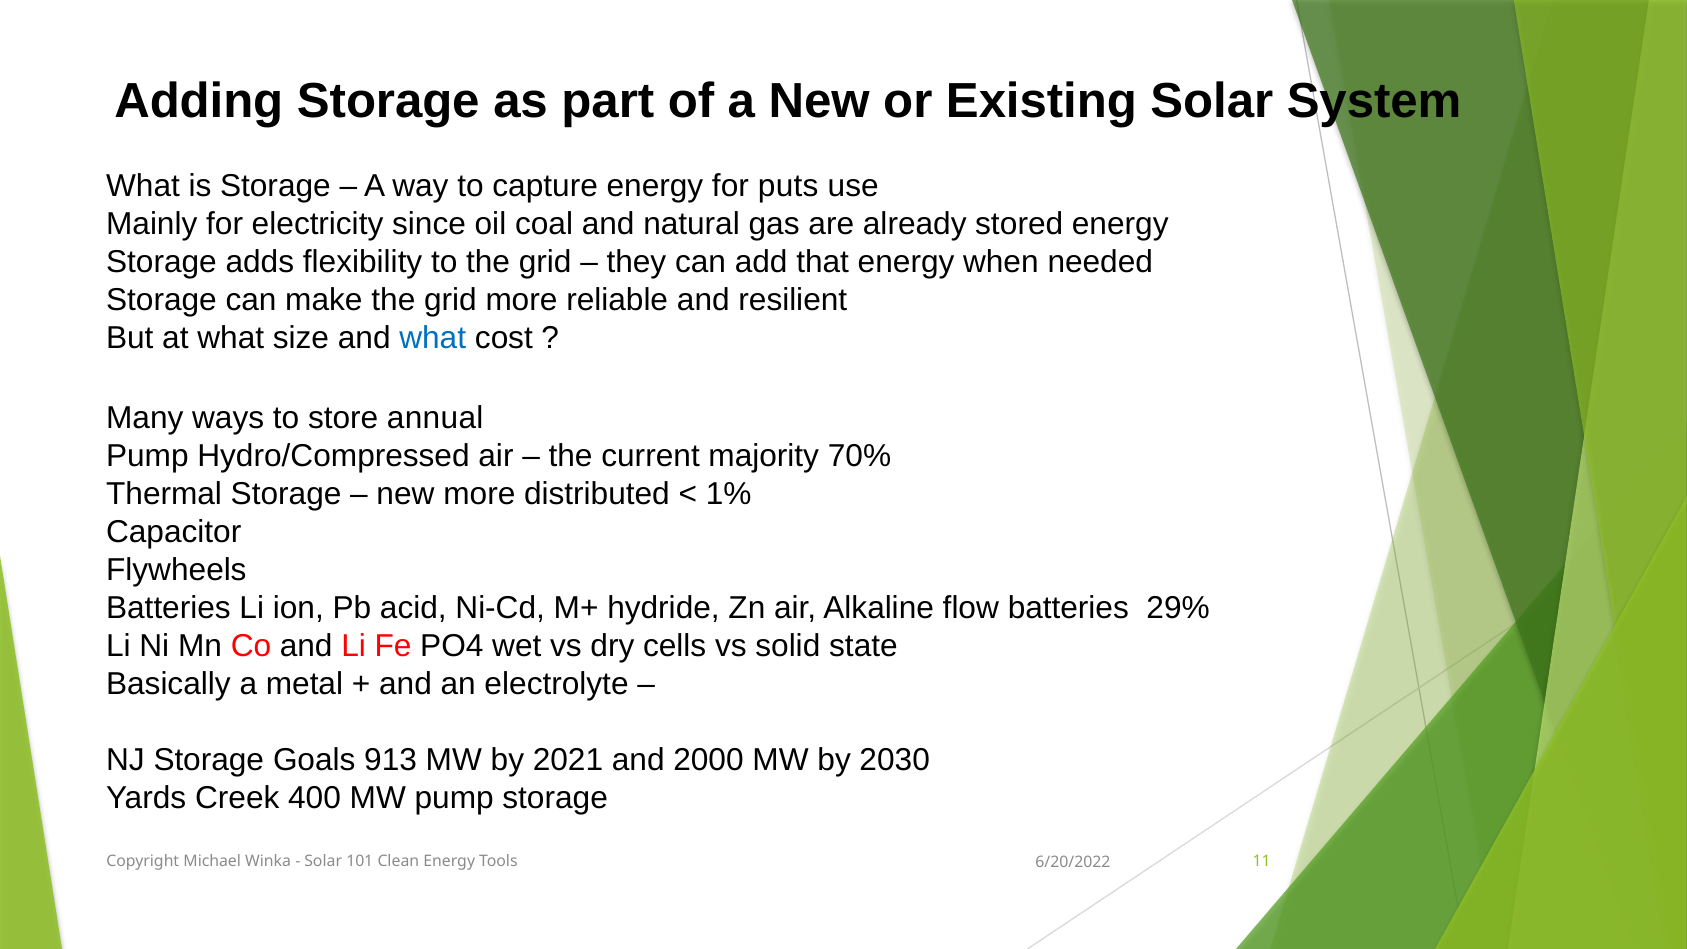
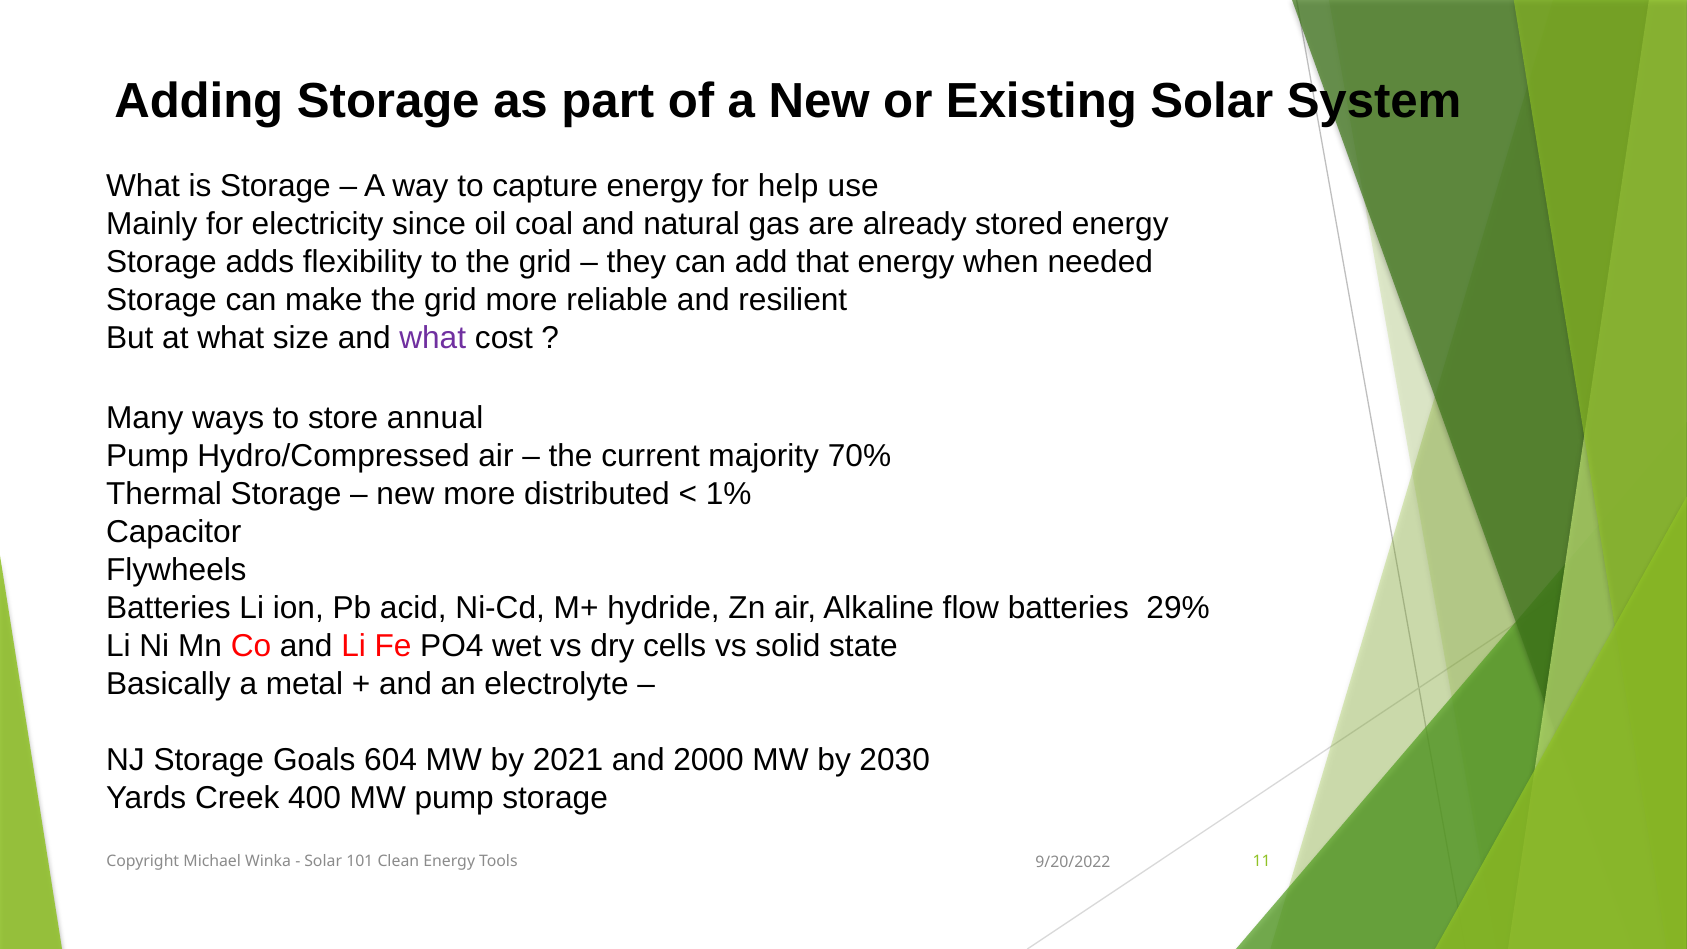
puts: puts -> help
what at (433, 338) colour: blue -> purple
913: 913 -> 604
6/20/2022: 6/20/2022 -> 9/20/2022
